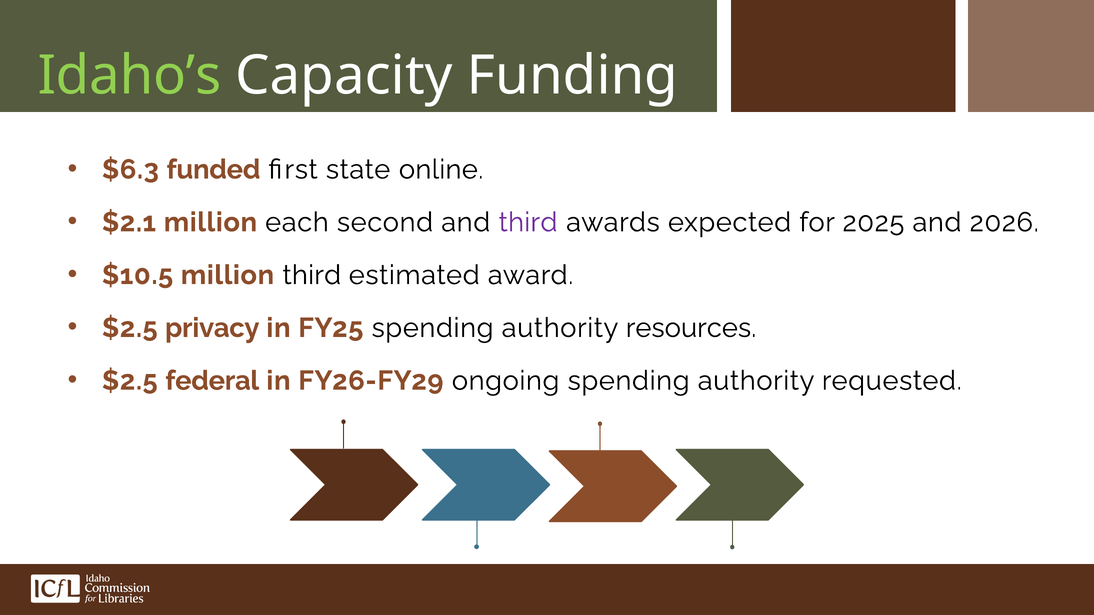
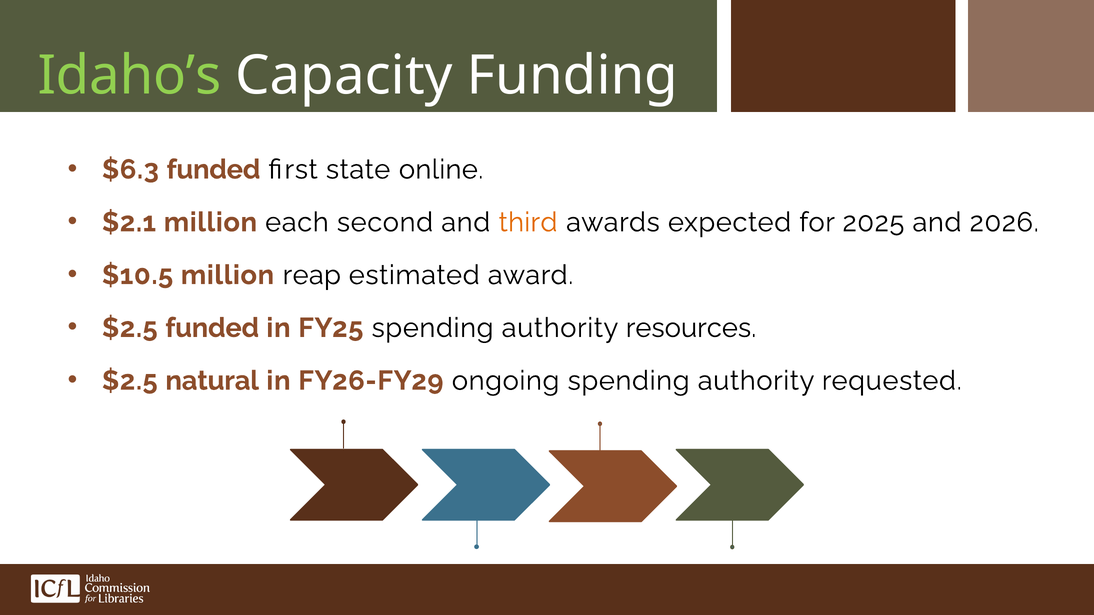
third at (528, 222) colour: purple -> orange
million third: third -> reap
$2.5 privacy: privacy -> funded
federal: federal -> natural
